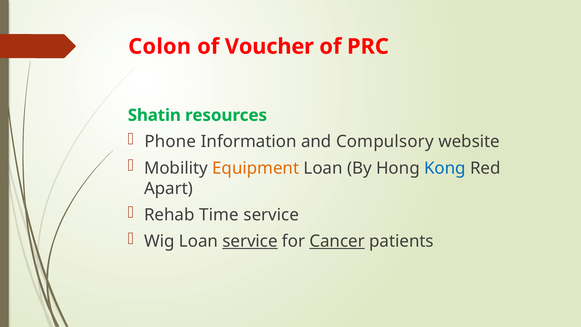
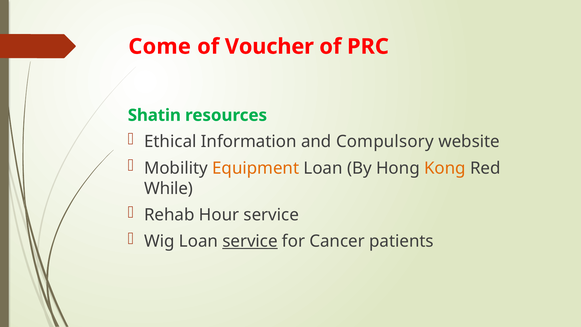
Colon: Colon -> Come
Phone: Phone -> Ethical
Kong colour: blue -> orange
Apart: Apart -> While
Time: Time -> Hour
Cancer underline: present -> none
